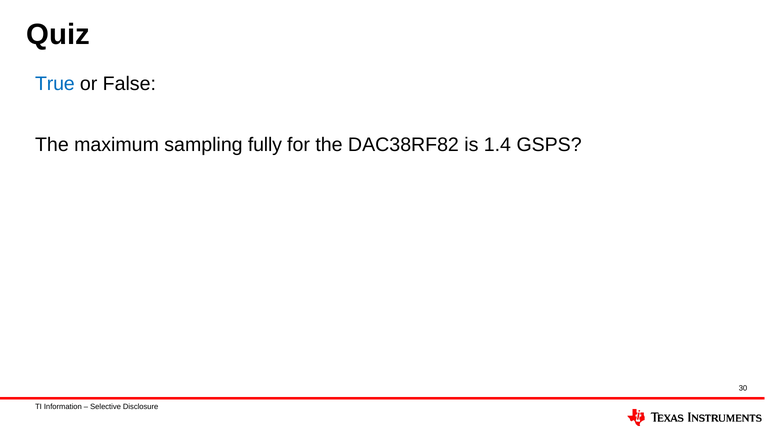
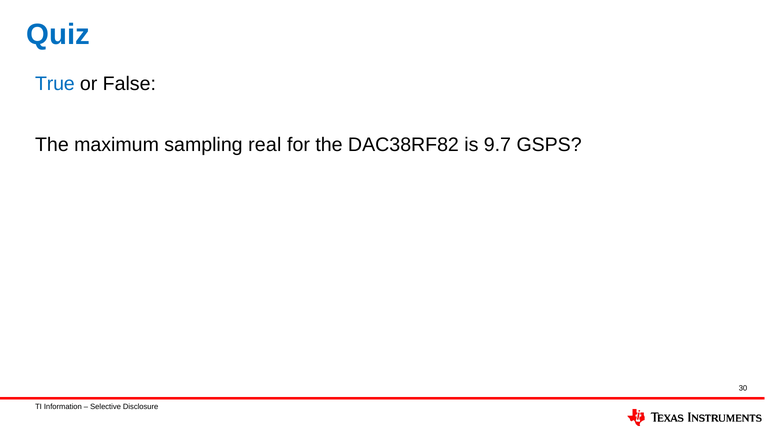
Quiz colour: black -> blue
fully: fully -> real
1.4: 1.4 -> 9.7
